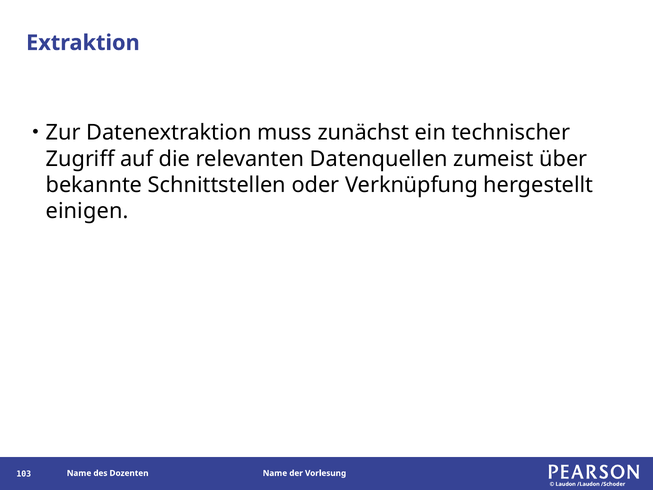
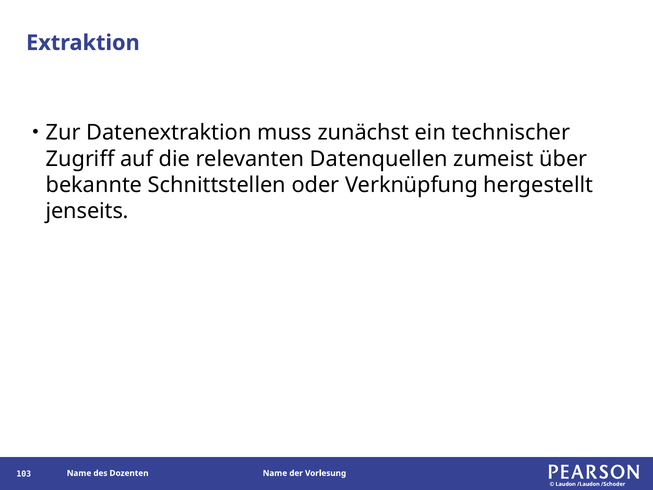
einigen: einigen -> jenseits
